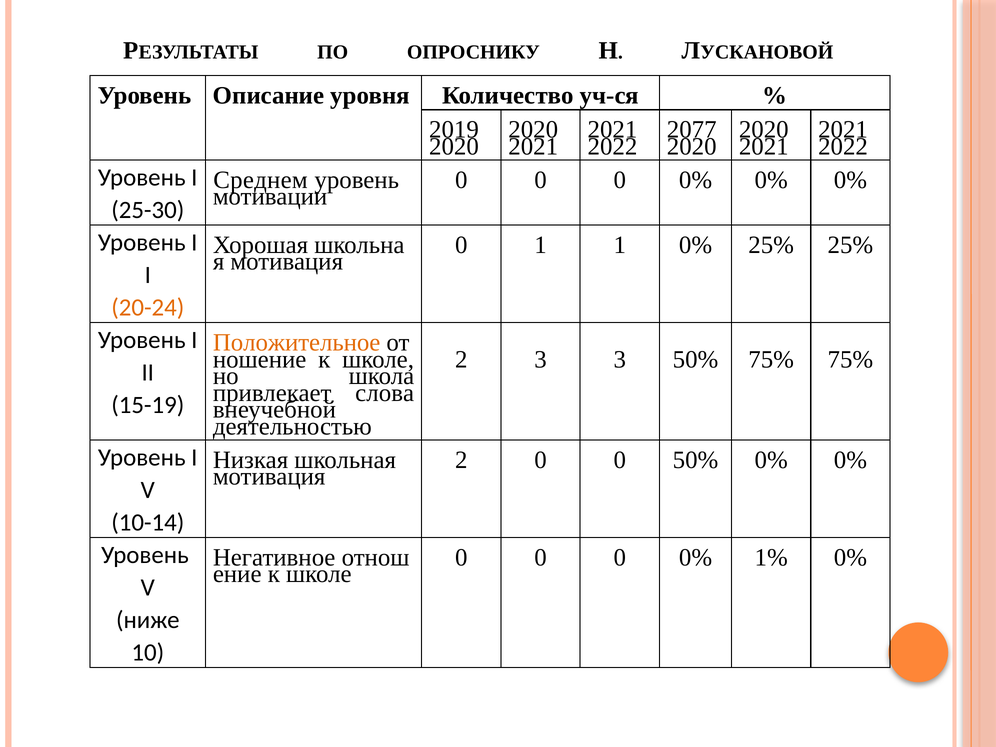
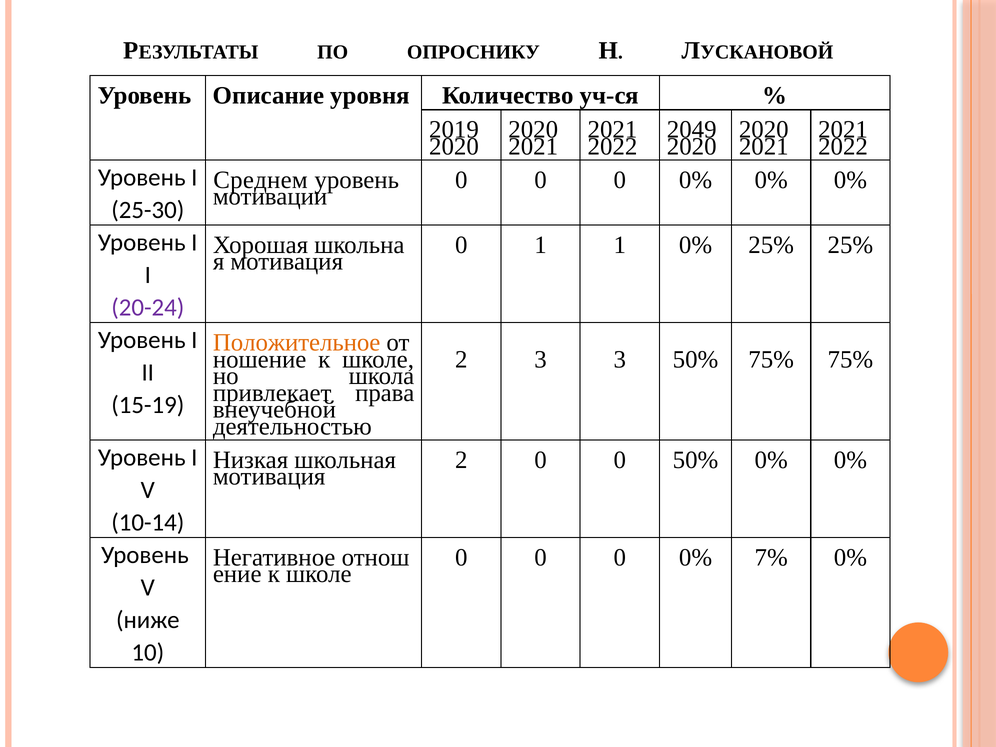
2077: 2077 -> 2049
20-24 colour: orange -> purple
слова: слова -> права
1%: 1% -> 7%
